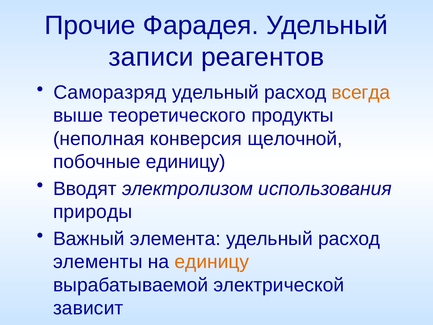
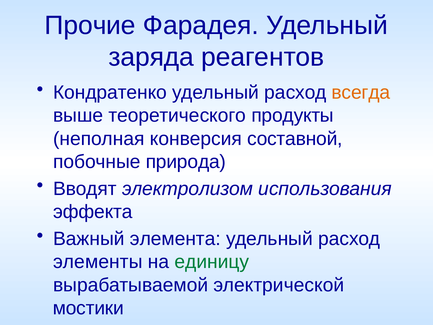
записи: записи -> заряда
Саморазряд: Саморазряд -> Кондратенко
щелочной: щелочной -> составной
побочные единицу: единицу -> природа
природы: природы -> эффекта
единицу at (212, 262) colour: orange -> green
зависит: зависит -> мостики
